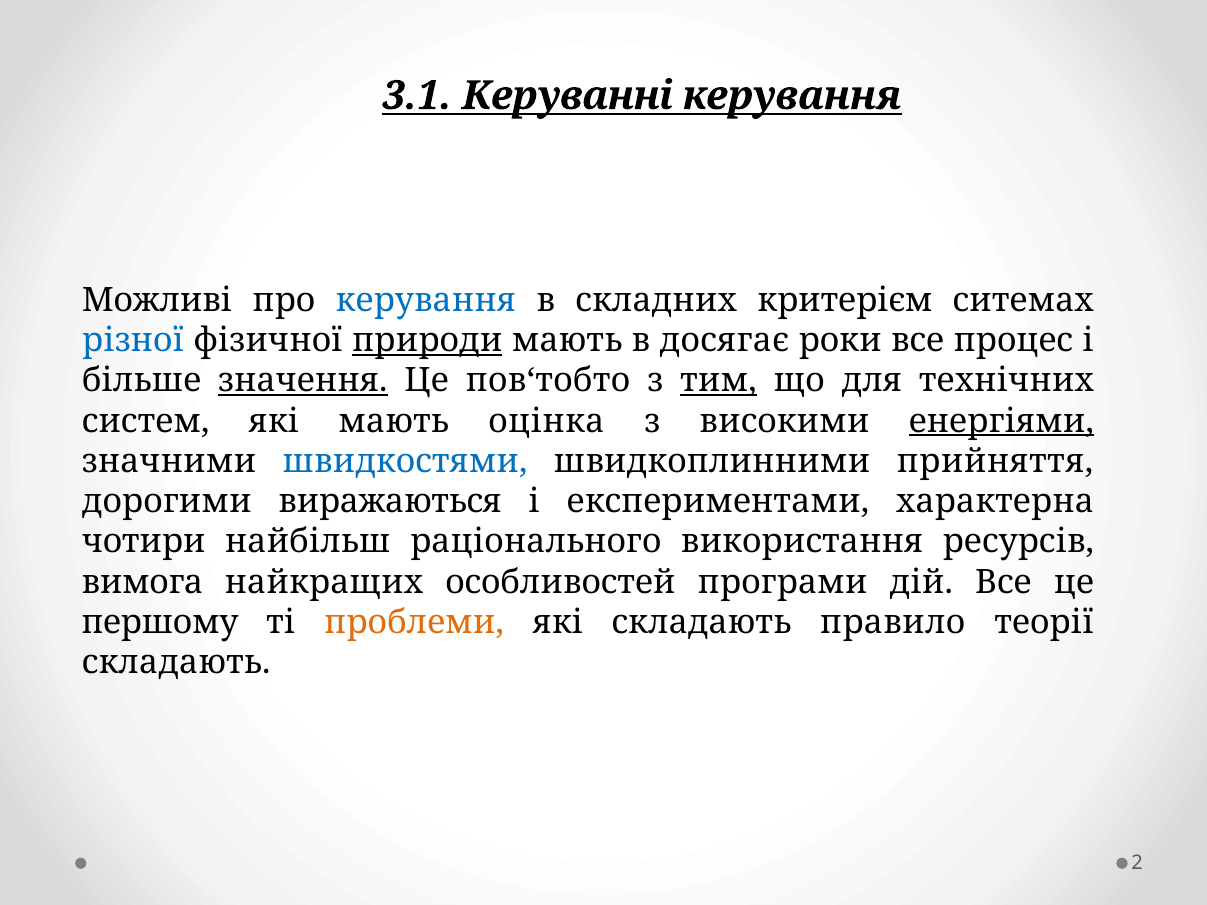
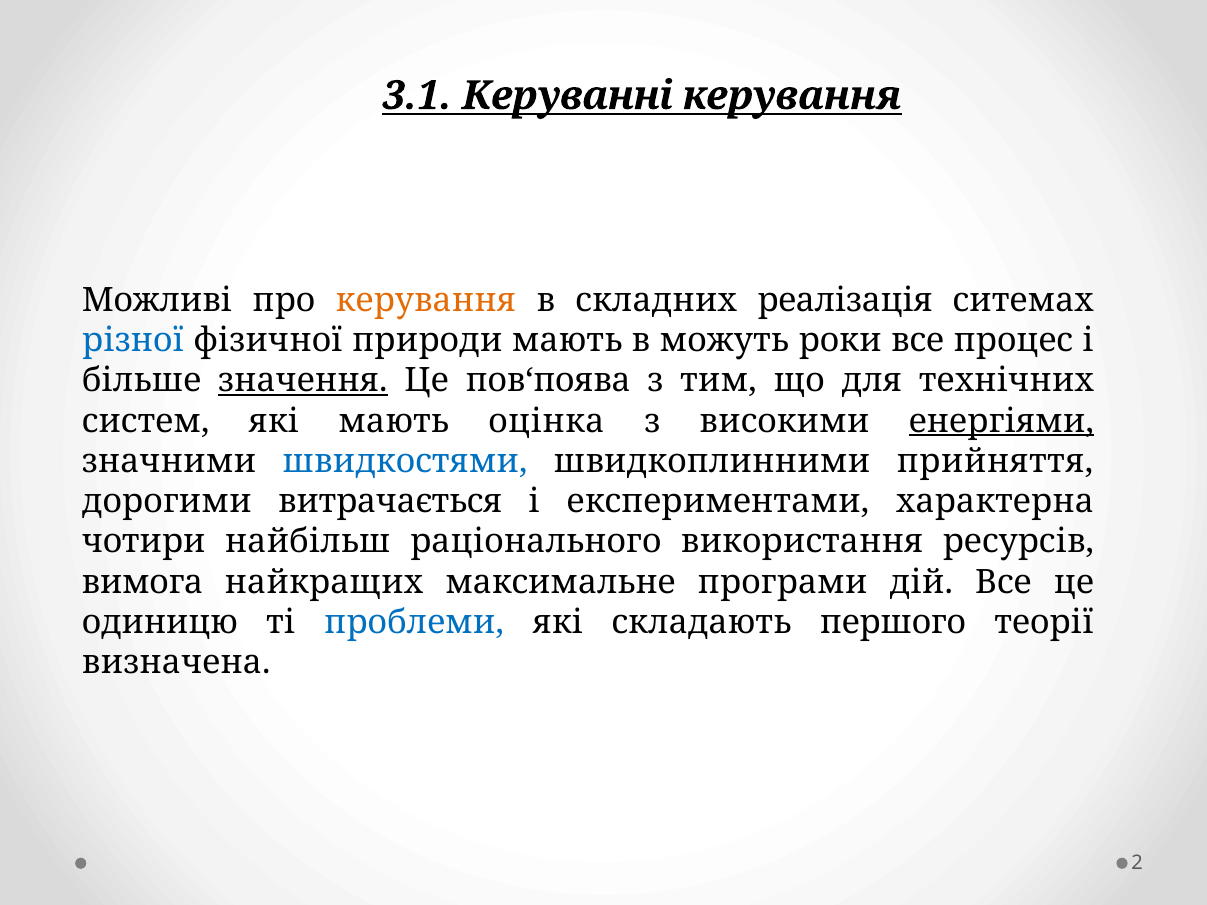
керування at (426, 300) colour: blue -> orange
критерієм: критерієм -> реалізація
природи underline: present -> none
досягає: досягає -> можуть
пов‘тобто: пов‘тобто -> пов‘поява
тим underline: present -> none
виражаються: виражаються -> витрачається
особливостей: особливостей -> максимальне
першому: першому -> одиницю
проблеми colour: orange -> blue
правило: правило -> першого
складають at (176, 663): складають -> визначена
